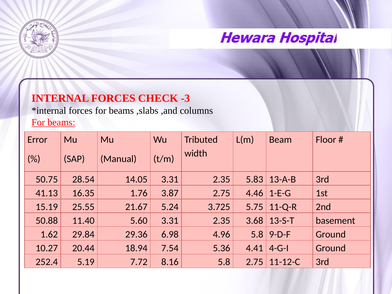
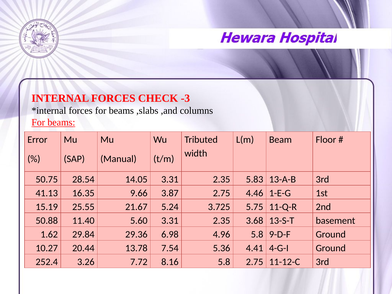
1.76: 1.76 -> 9.66
18.94: 18.94 -> 13.78
5.19: 5.19 -> 3.26
